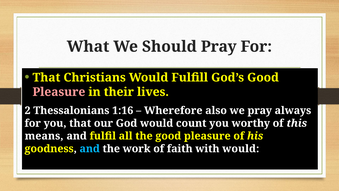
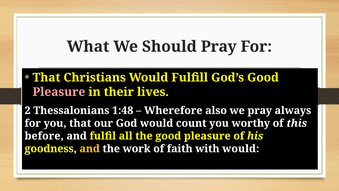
1:16: 1:16 -> 1:48
means: means -> before
and at (90, 148) colour: light blue -> yellow
